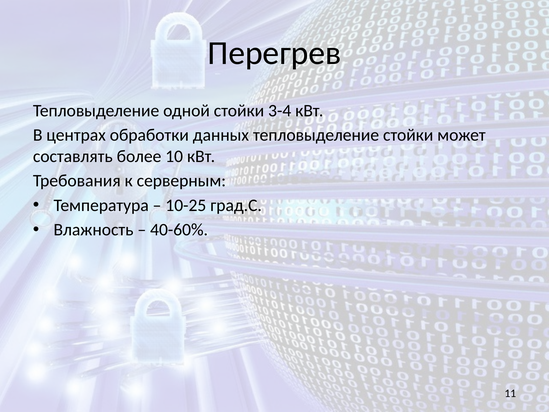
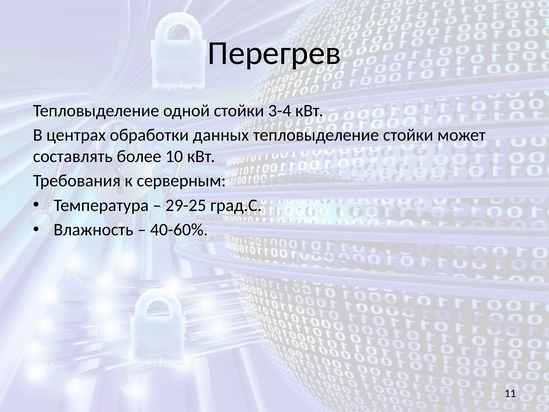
10-25: 10-25 -> 29-25
